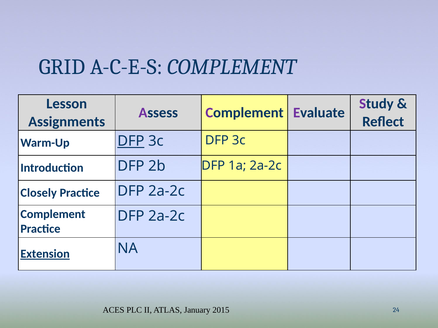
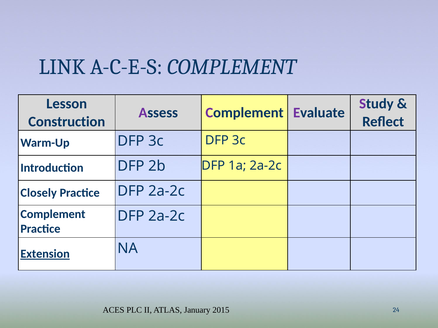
GRID: GRID -> LINK
Assignments: Assignments -> Construction
DFP at (131, 141) underline: present -> none
